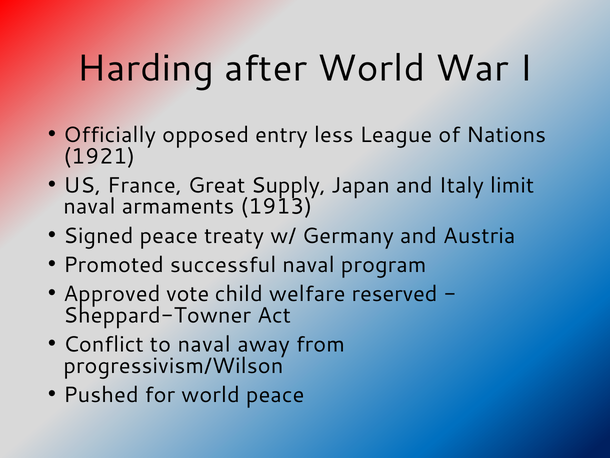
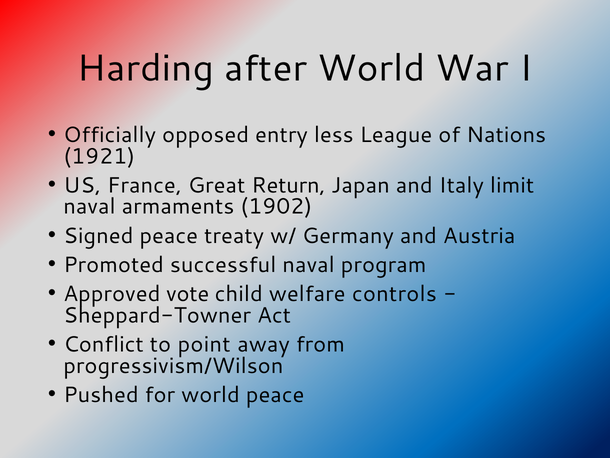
Supply: Supply -> Return
1913: 1913 -> 1902
reserved: reserved -> controls
to naval: naval -> point
